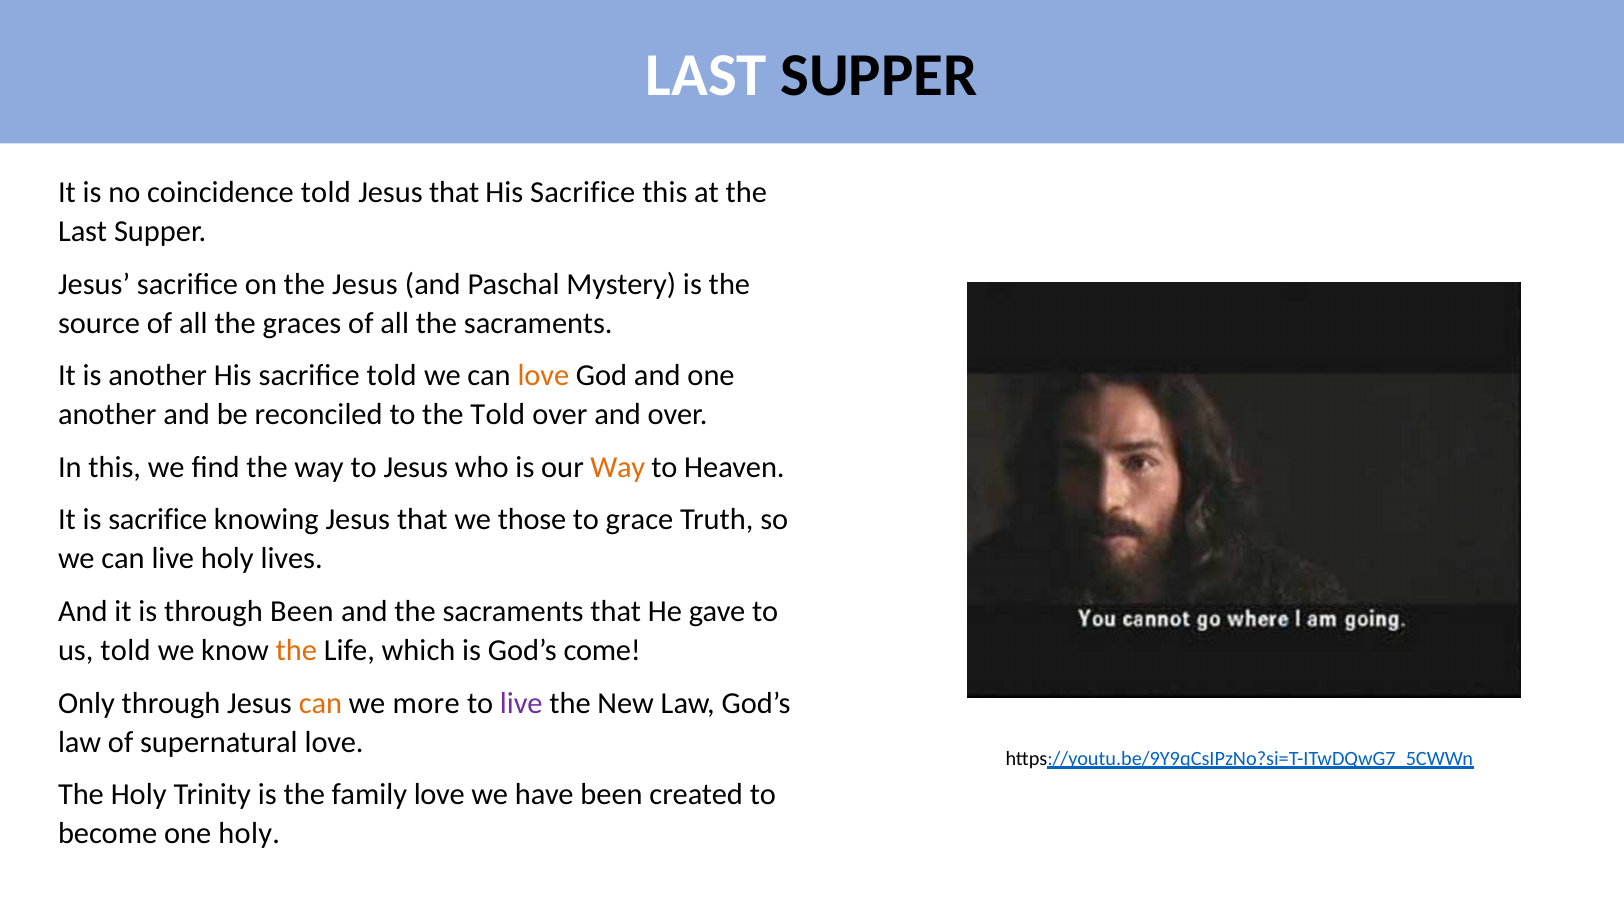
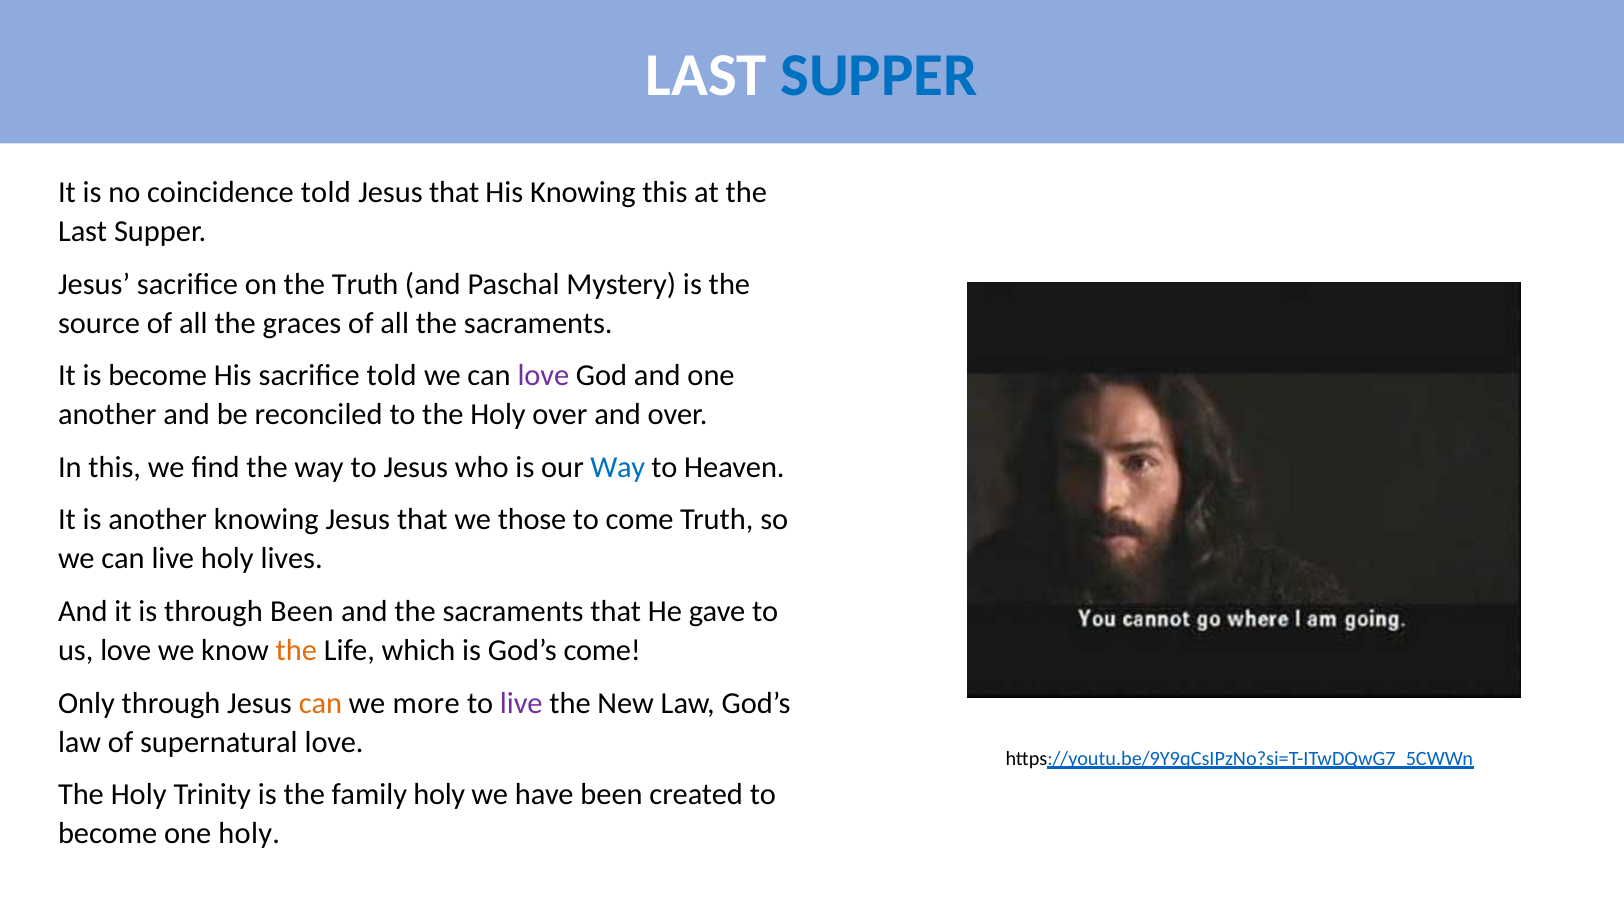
SUPPER at (879, 76) colour: black -> blue
Sacrifice at (583, 192): Sacrifice -> Knowing
the Jesus: Jesus -> Truth
is another: another -> become
love at (543, 376) colour: orange -> purple
to the Told: Told -> Holy
Way at (618, 468) colour: orange -> blue
is sacrifice: sacrifice -> another
to grace: grace -> come
us told: told -> love
family love: love -> holy
